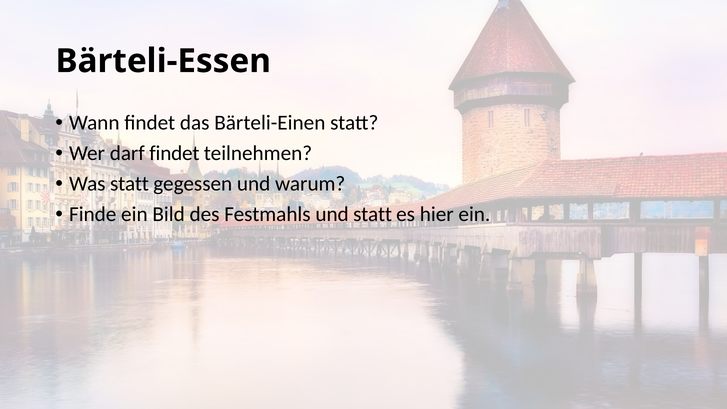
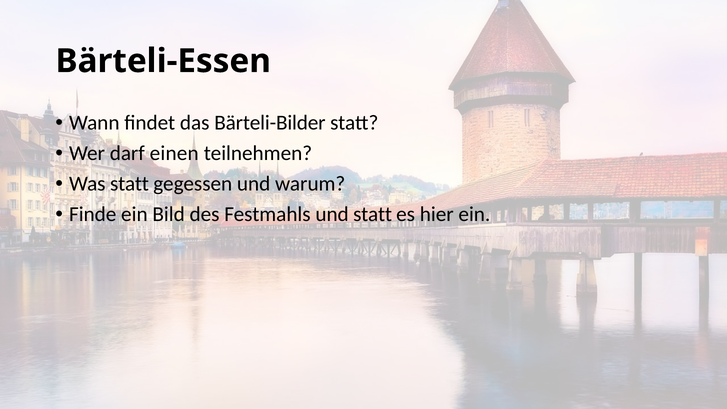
Bärteli-Einen: Bärteli-Einen -> Bärteli-Bilder
darf findet: findet -> einen
